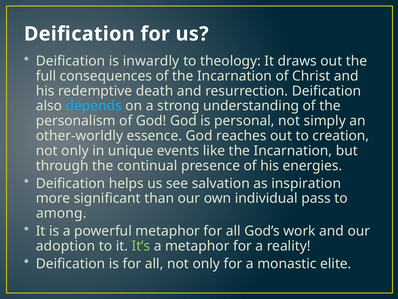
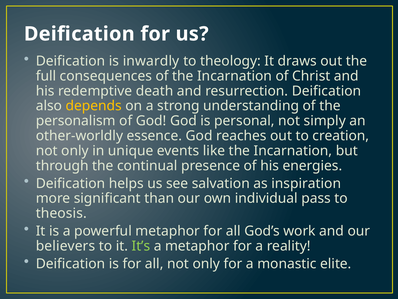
depends colour: light blue -> yellow
among: among -> theosis
adoption: adoption -> believers
